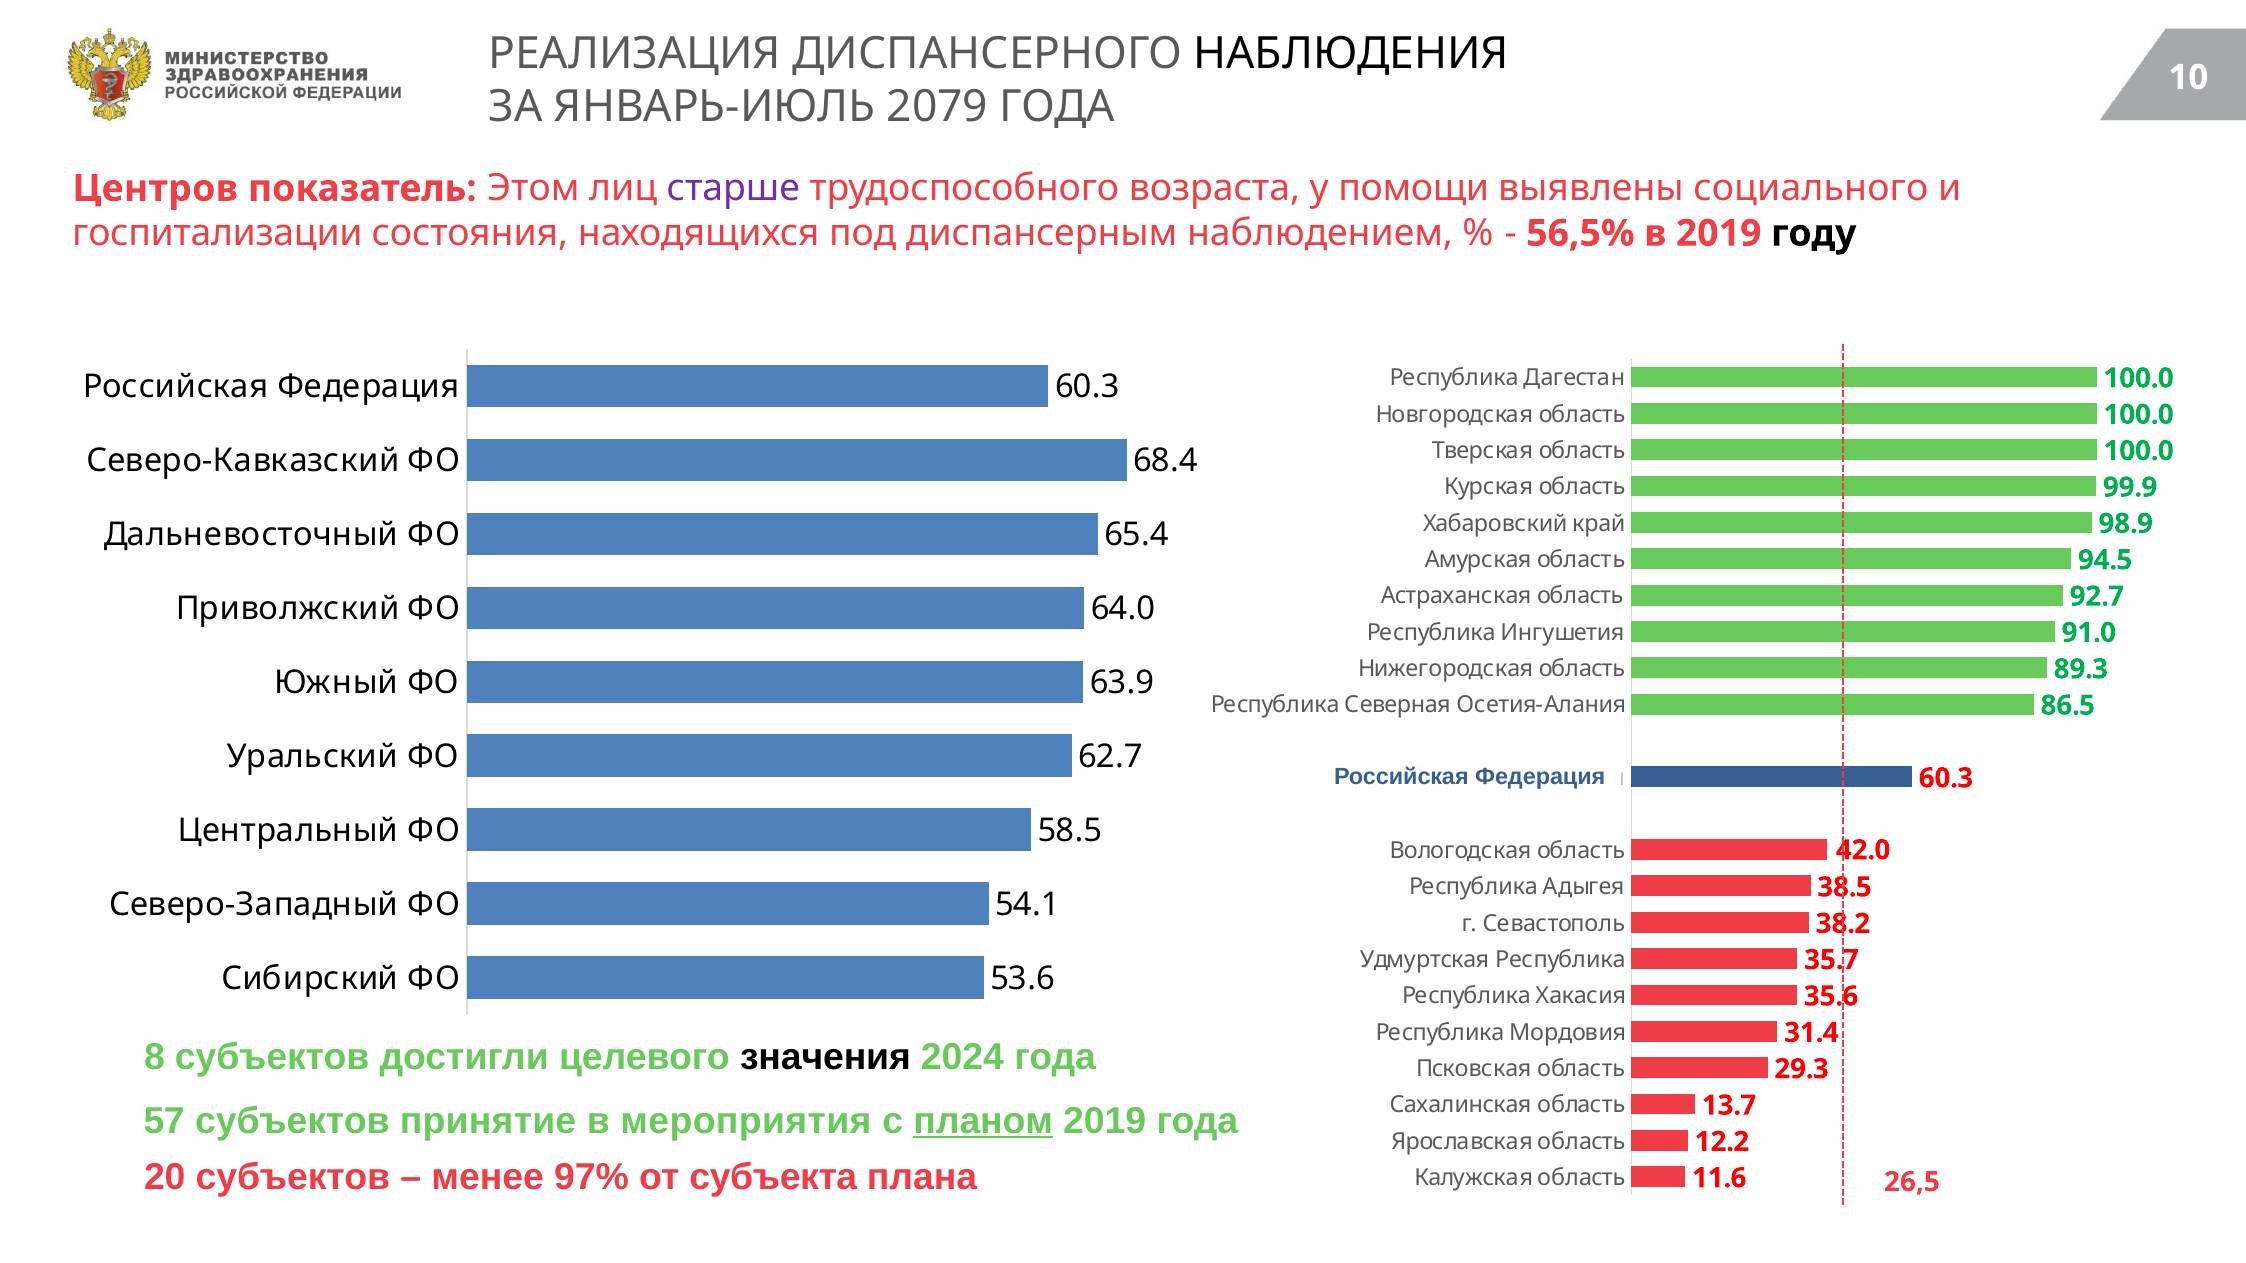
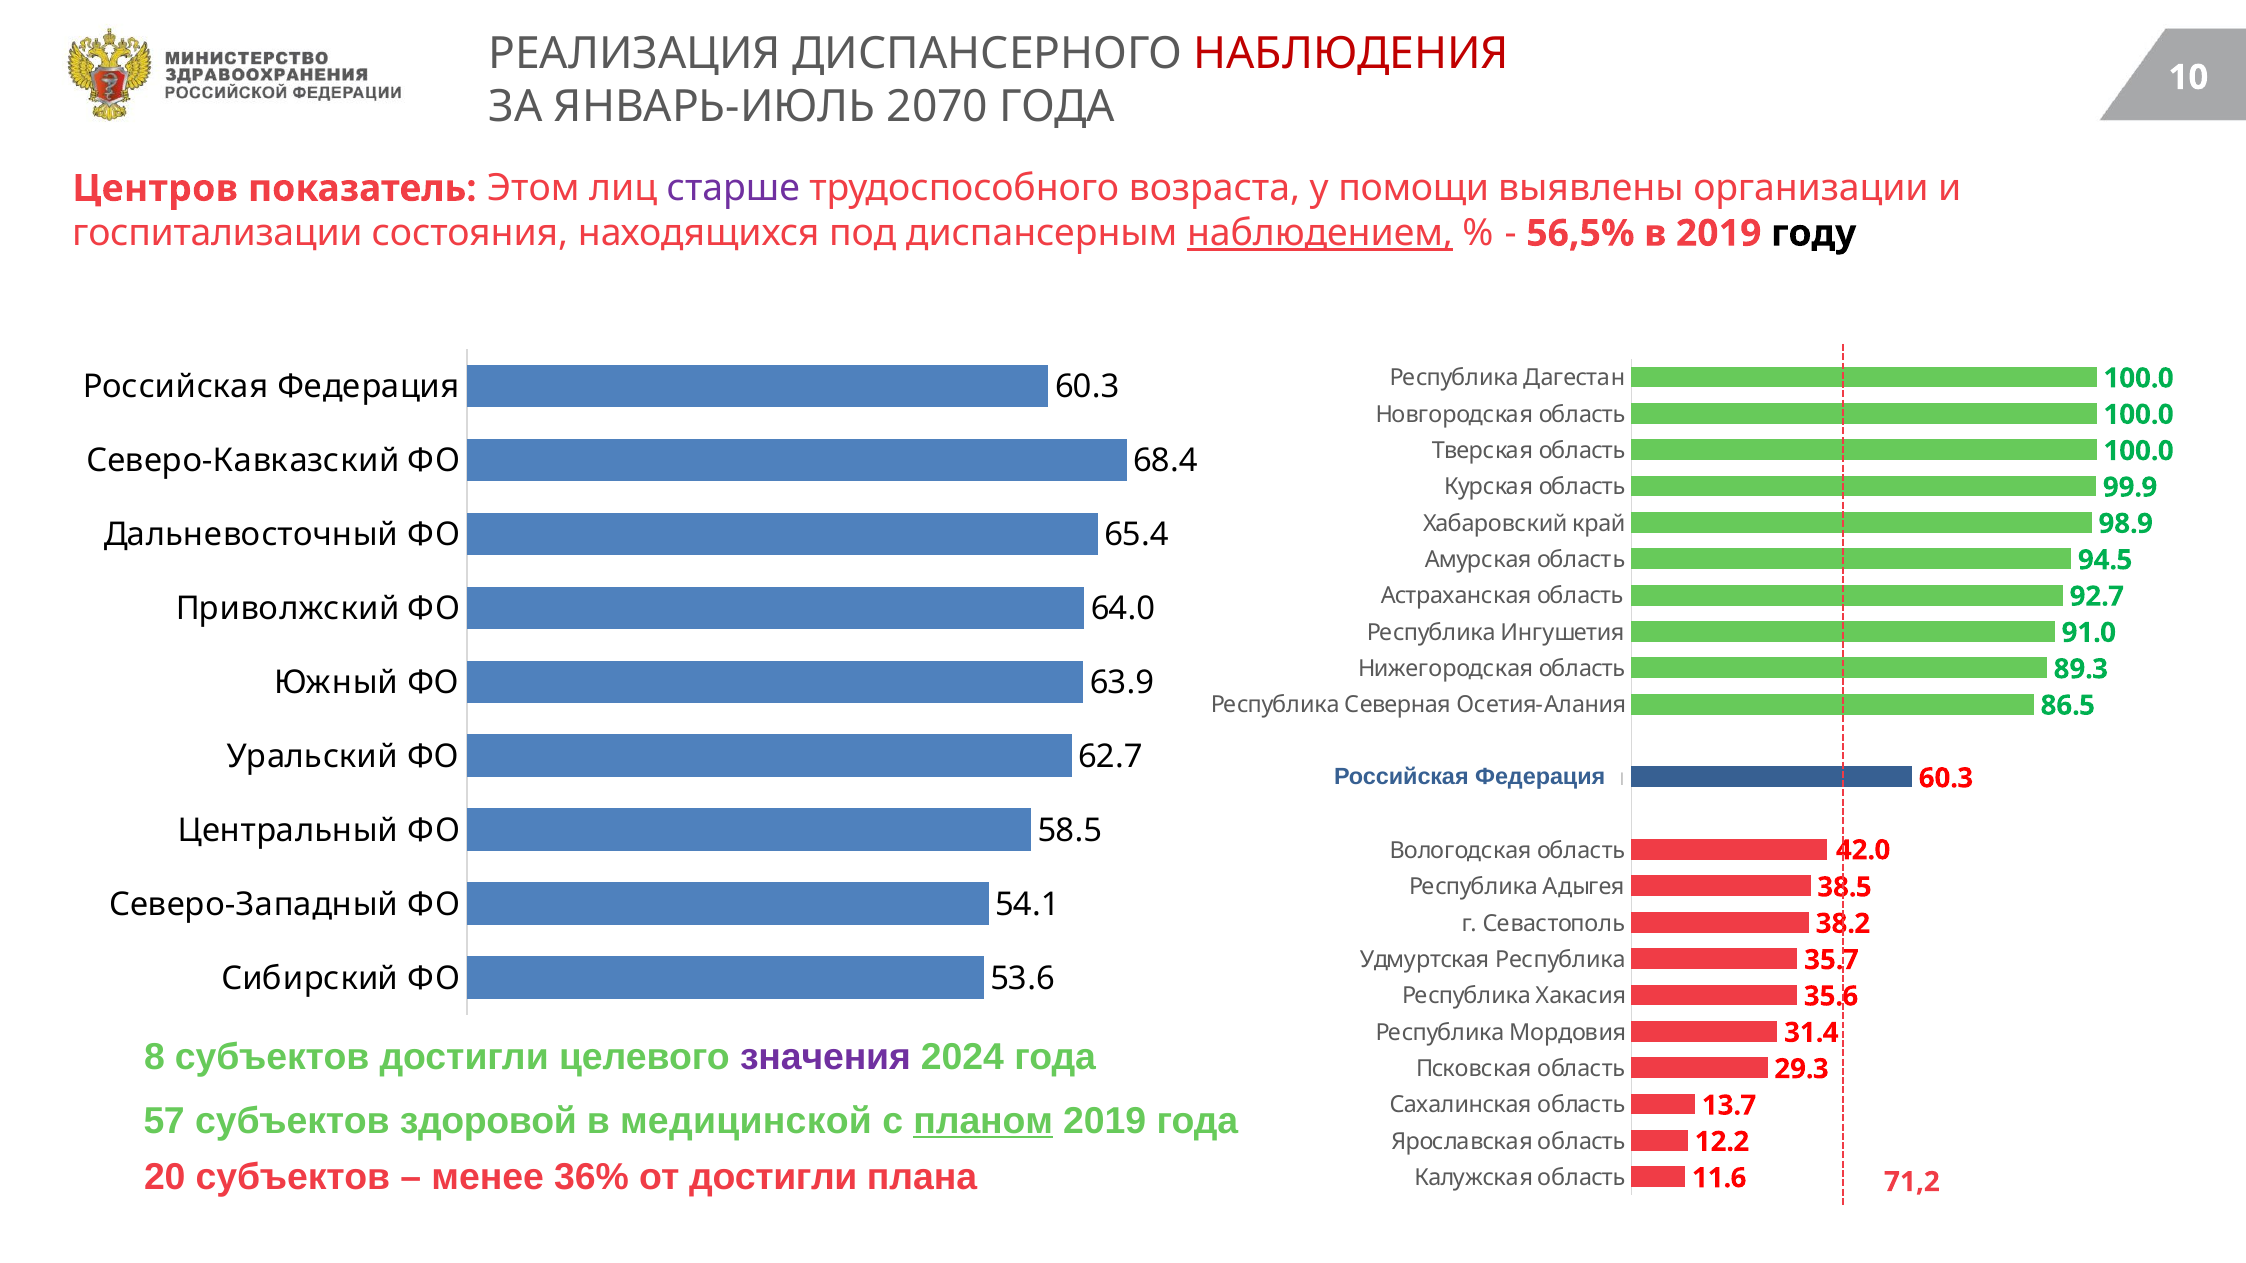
НАБЛЮДЕНИЯ colour: black -> red
2079: 2079 -> 2070
социального: социального -> организации
наблюдением underline: none -> present
значения colour: black -> purple
принятие: принятие -> здоровой
мероприятия: мероприятия -> медицинской
97%: 97% -> 36%
от субъекта: субъекта -> достигли
26,5: 26,5 -> 71,2
